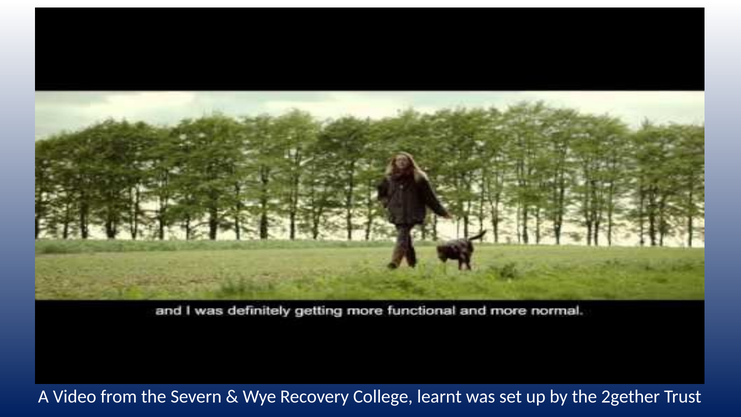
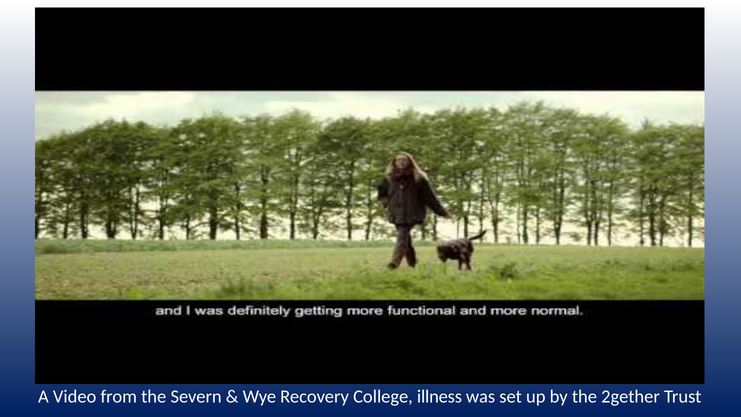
learnt: learnt -> illness
